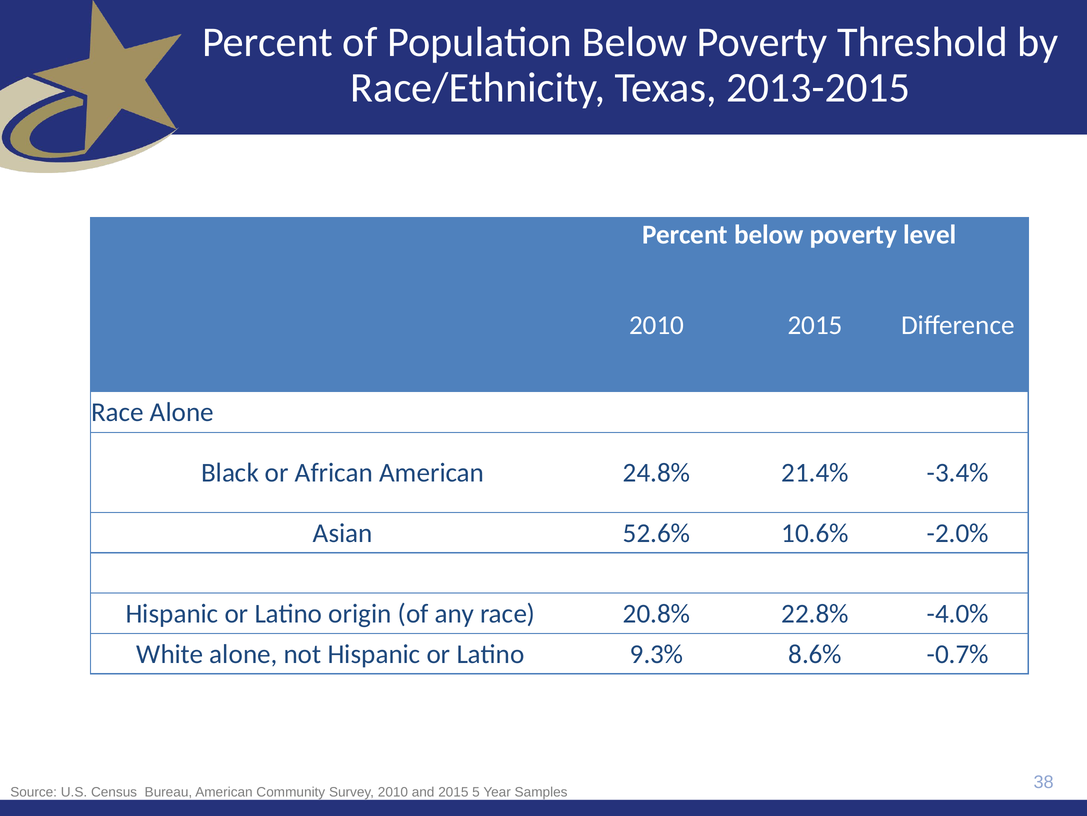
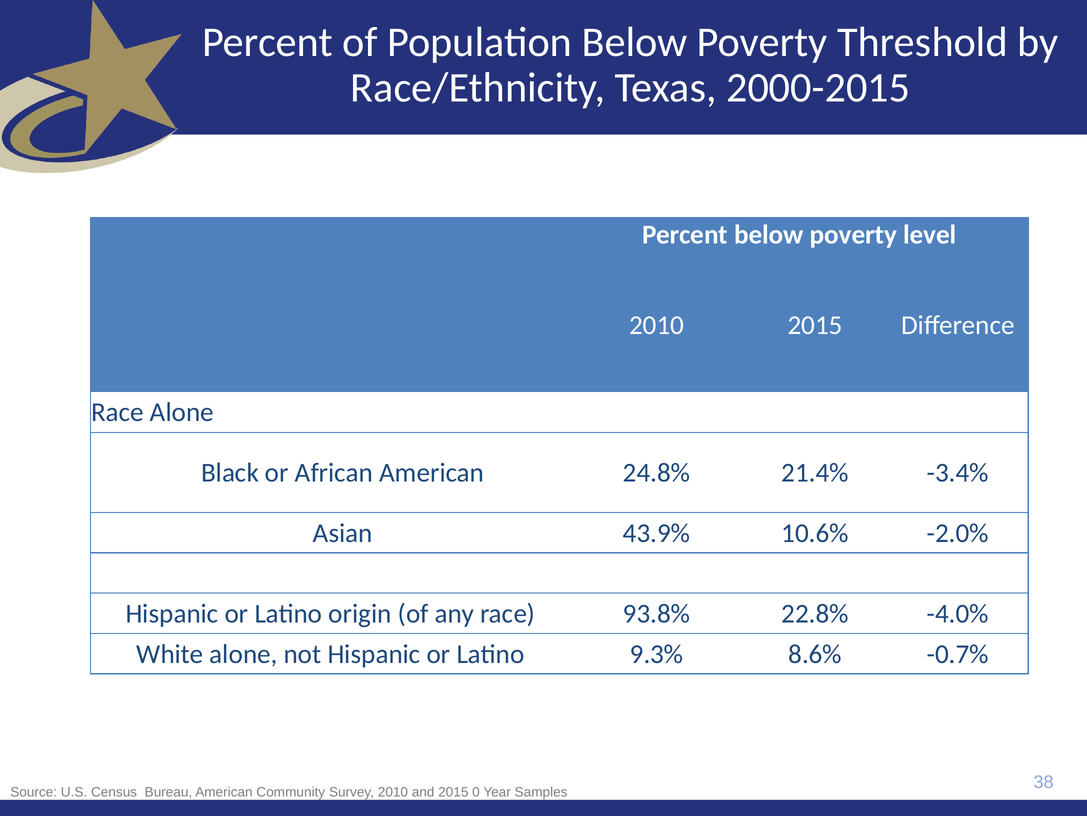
2013-2015: 2013-2015 -> 2000-2015
52.6%: 52.6% -> 43.9%
20.8%: 20.8% -> 93.8%
5: 5 -> 0
